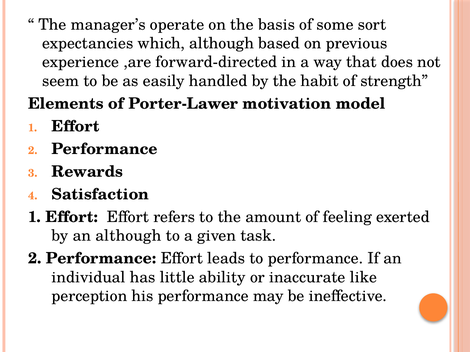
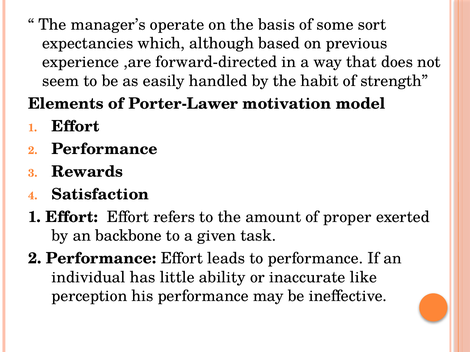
feeling: feeling -> proper
an although: although -> backbone
